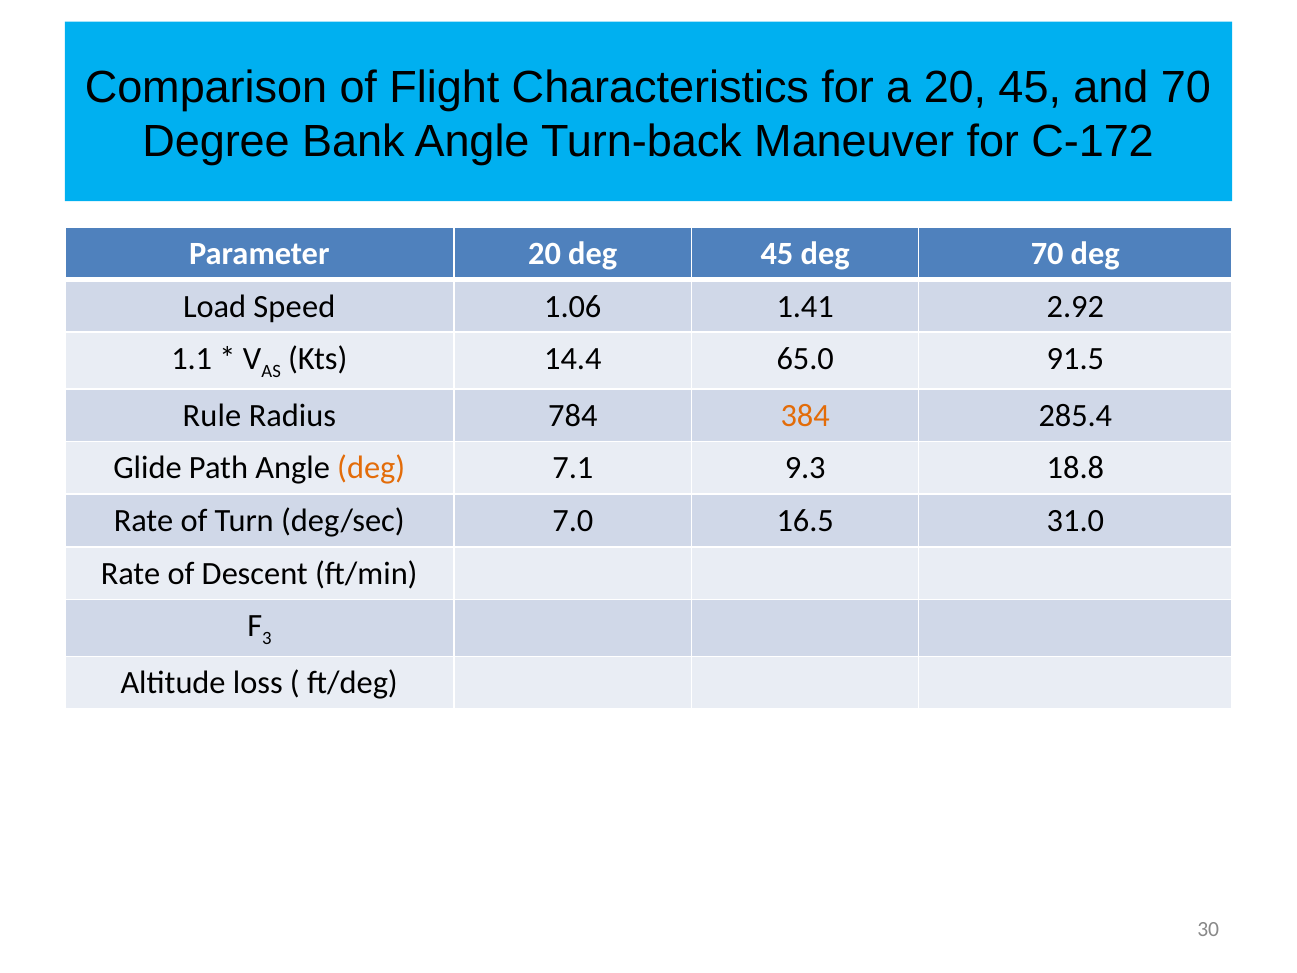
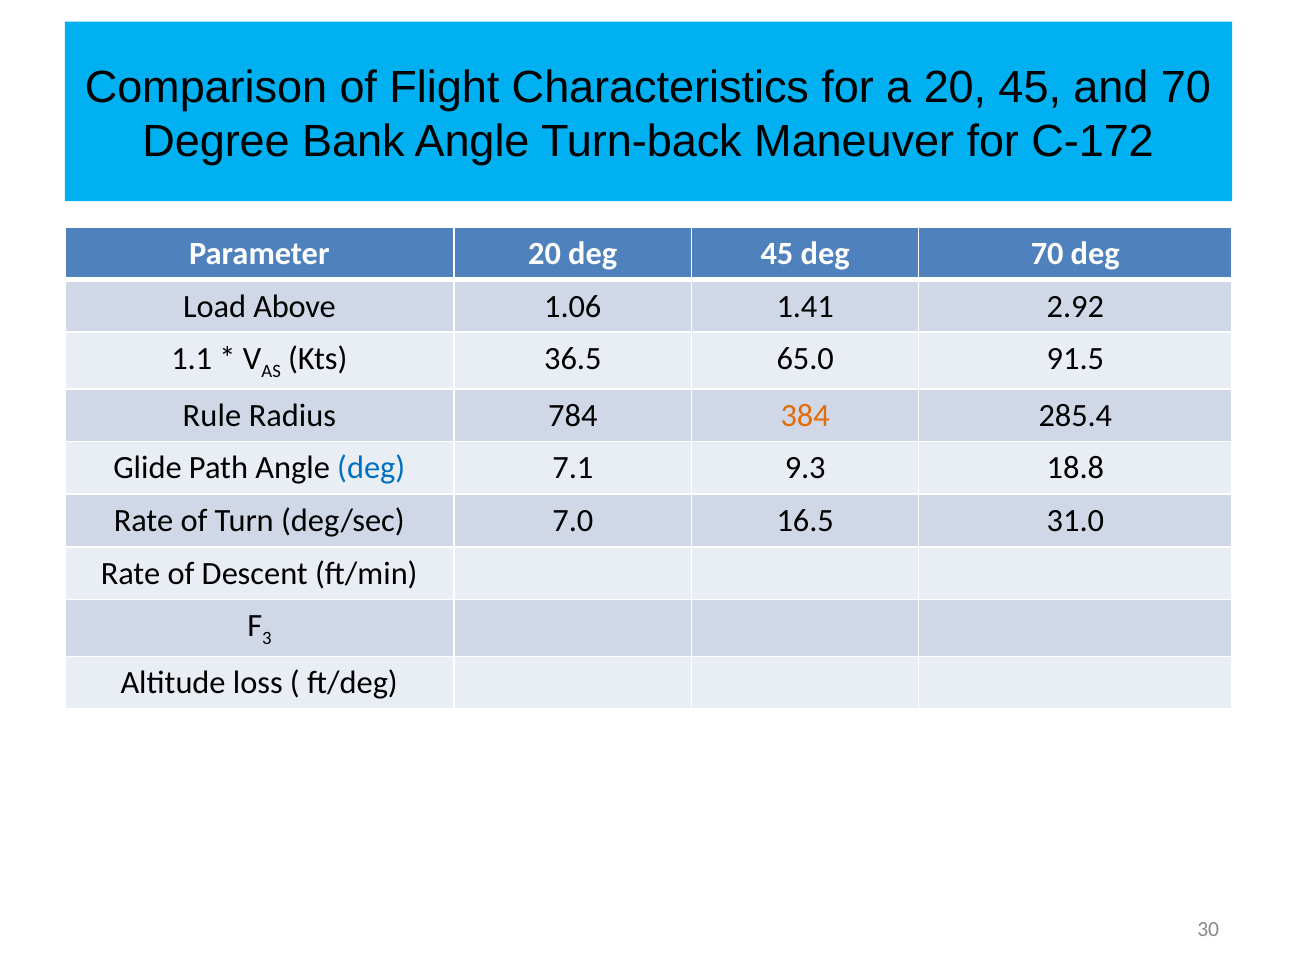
Speed: Speed -> Above
14.4: 14.4 -> 36.5
deg at (371, 468) colour: orange -> blue
